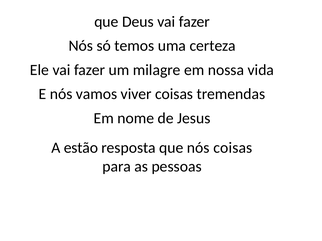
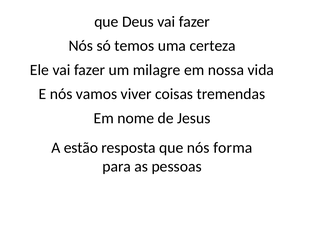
nós coisas: coisas -> forma
